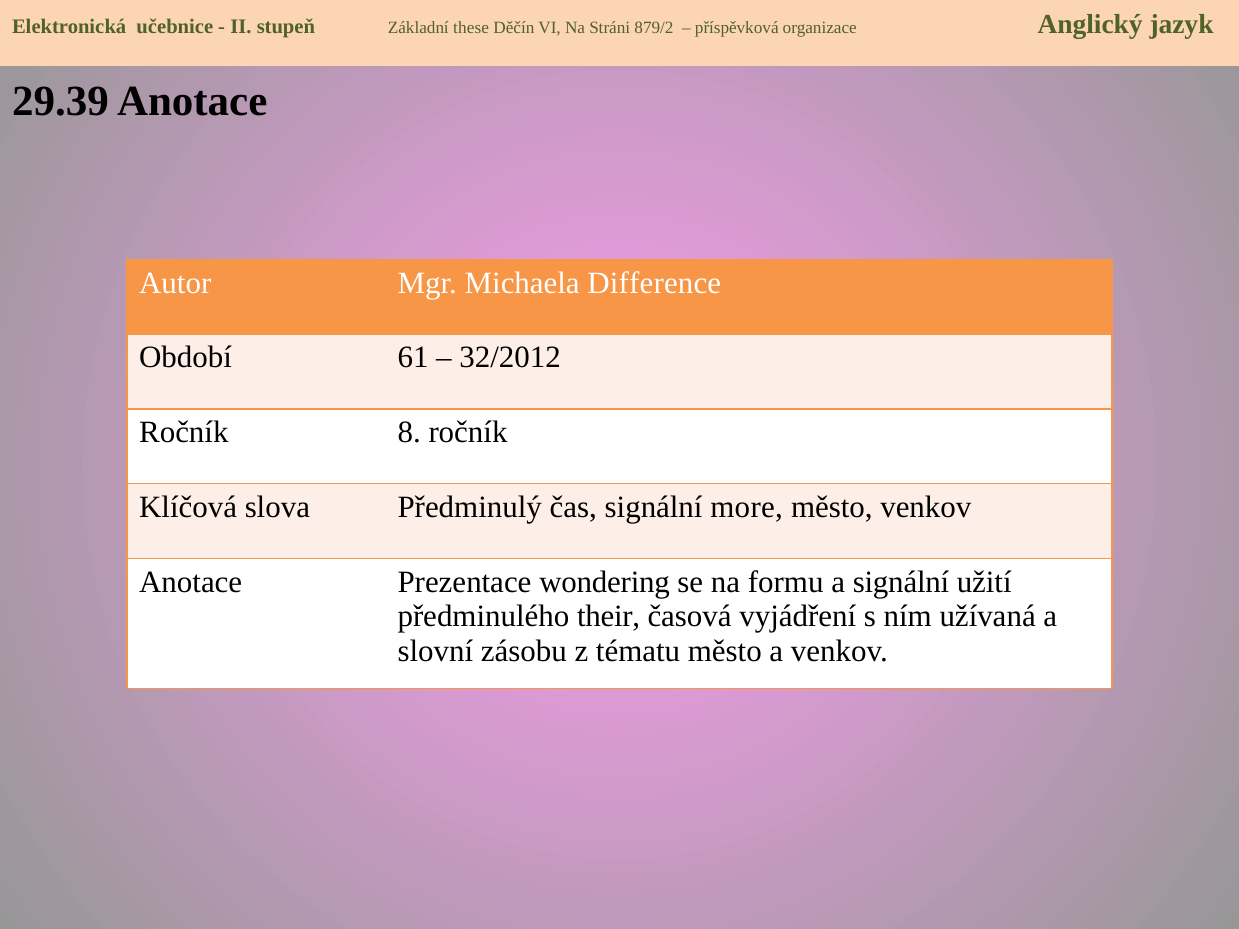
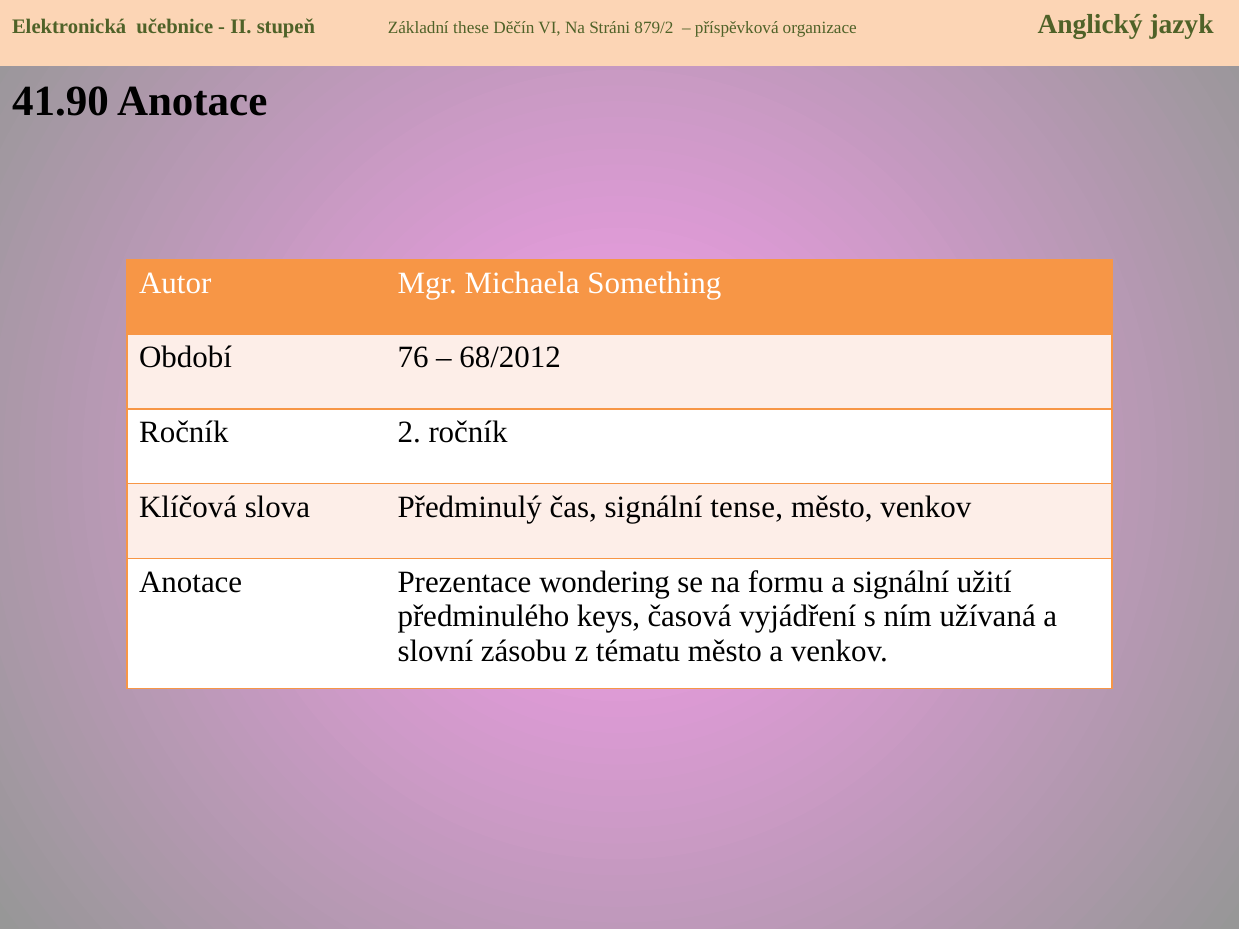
29.39: 29.39 -> 41.90
Difference: Difference -> Something
61: 61 -> 76
32/2012: 32/2012 -> 68/2012
8: 8 -> 2
more: more -> tense
their: their -> keys
